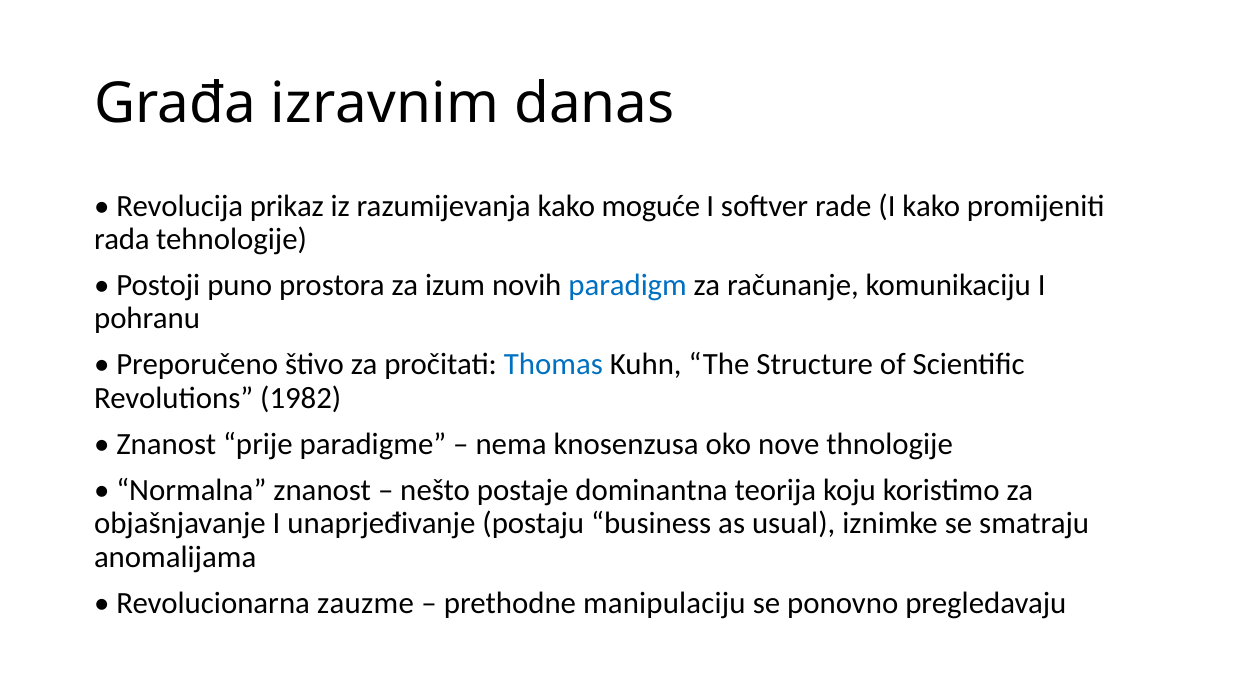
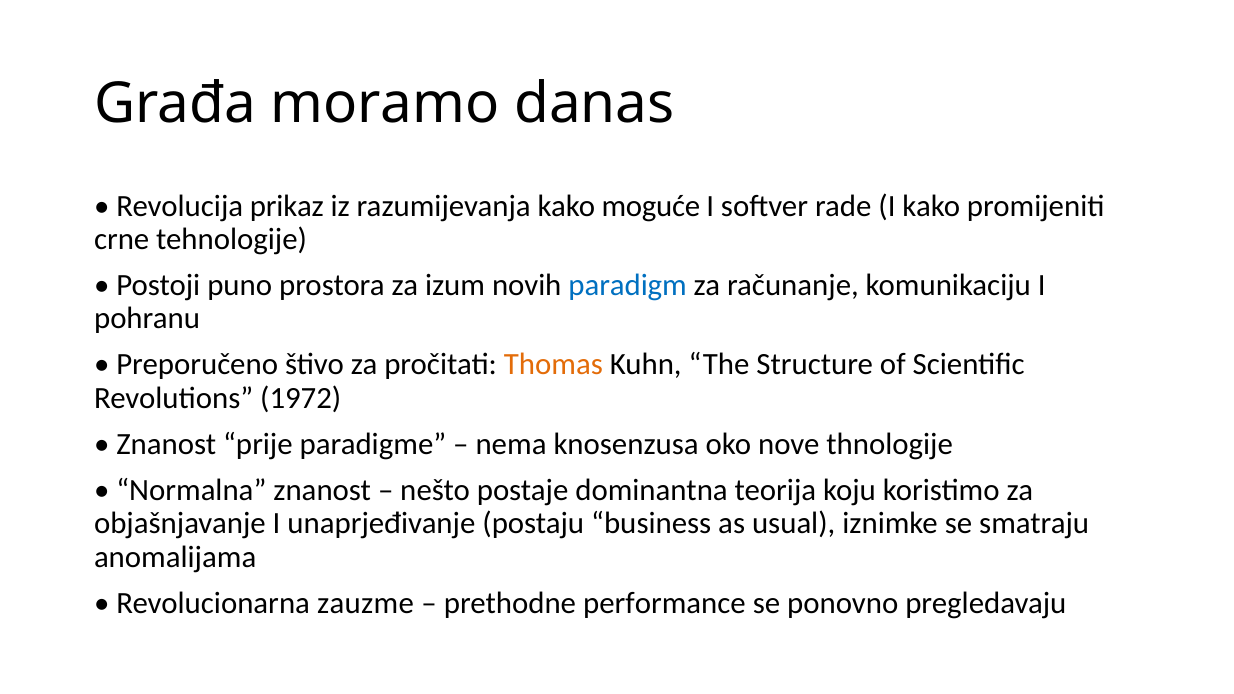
izravnim: izravnim -> moramo
rada: rada -> crne
Thomas colour: blue -> orange
1982: 1982 -> 1972
manipulaciju: manipulaciju -> performance
